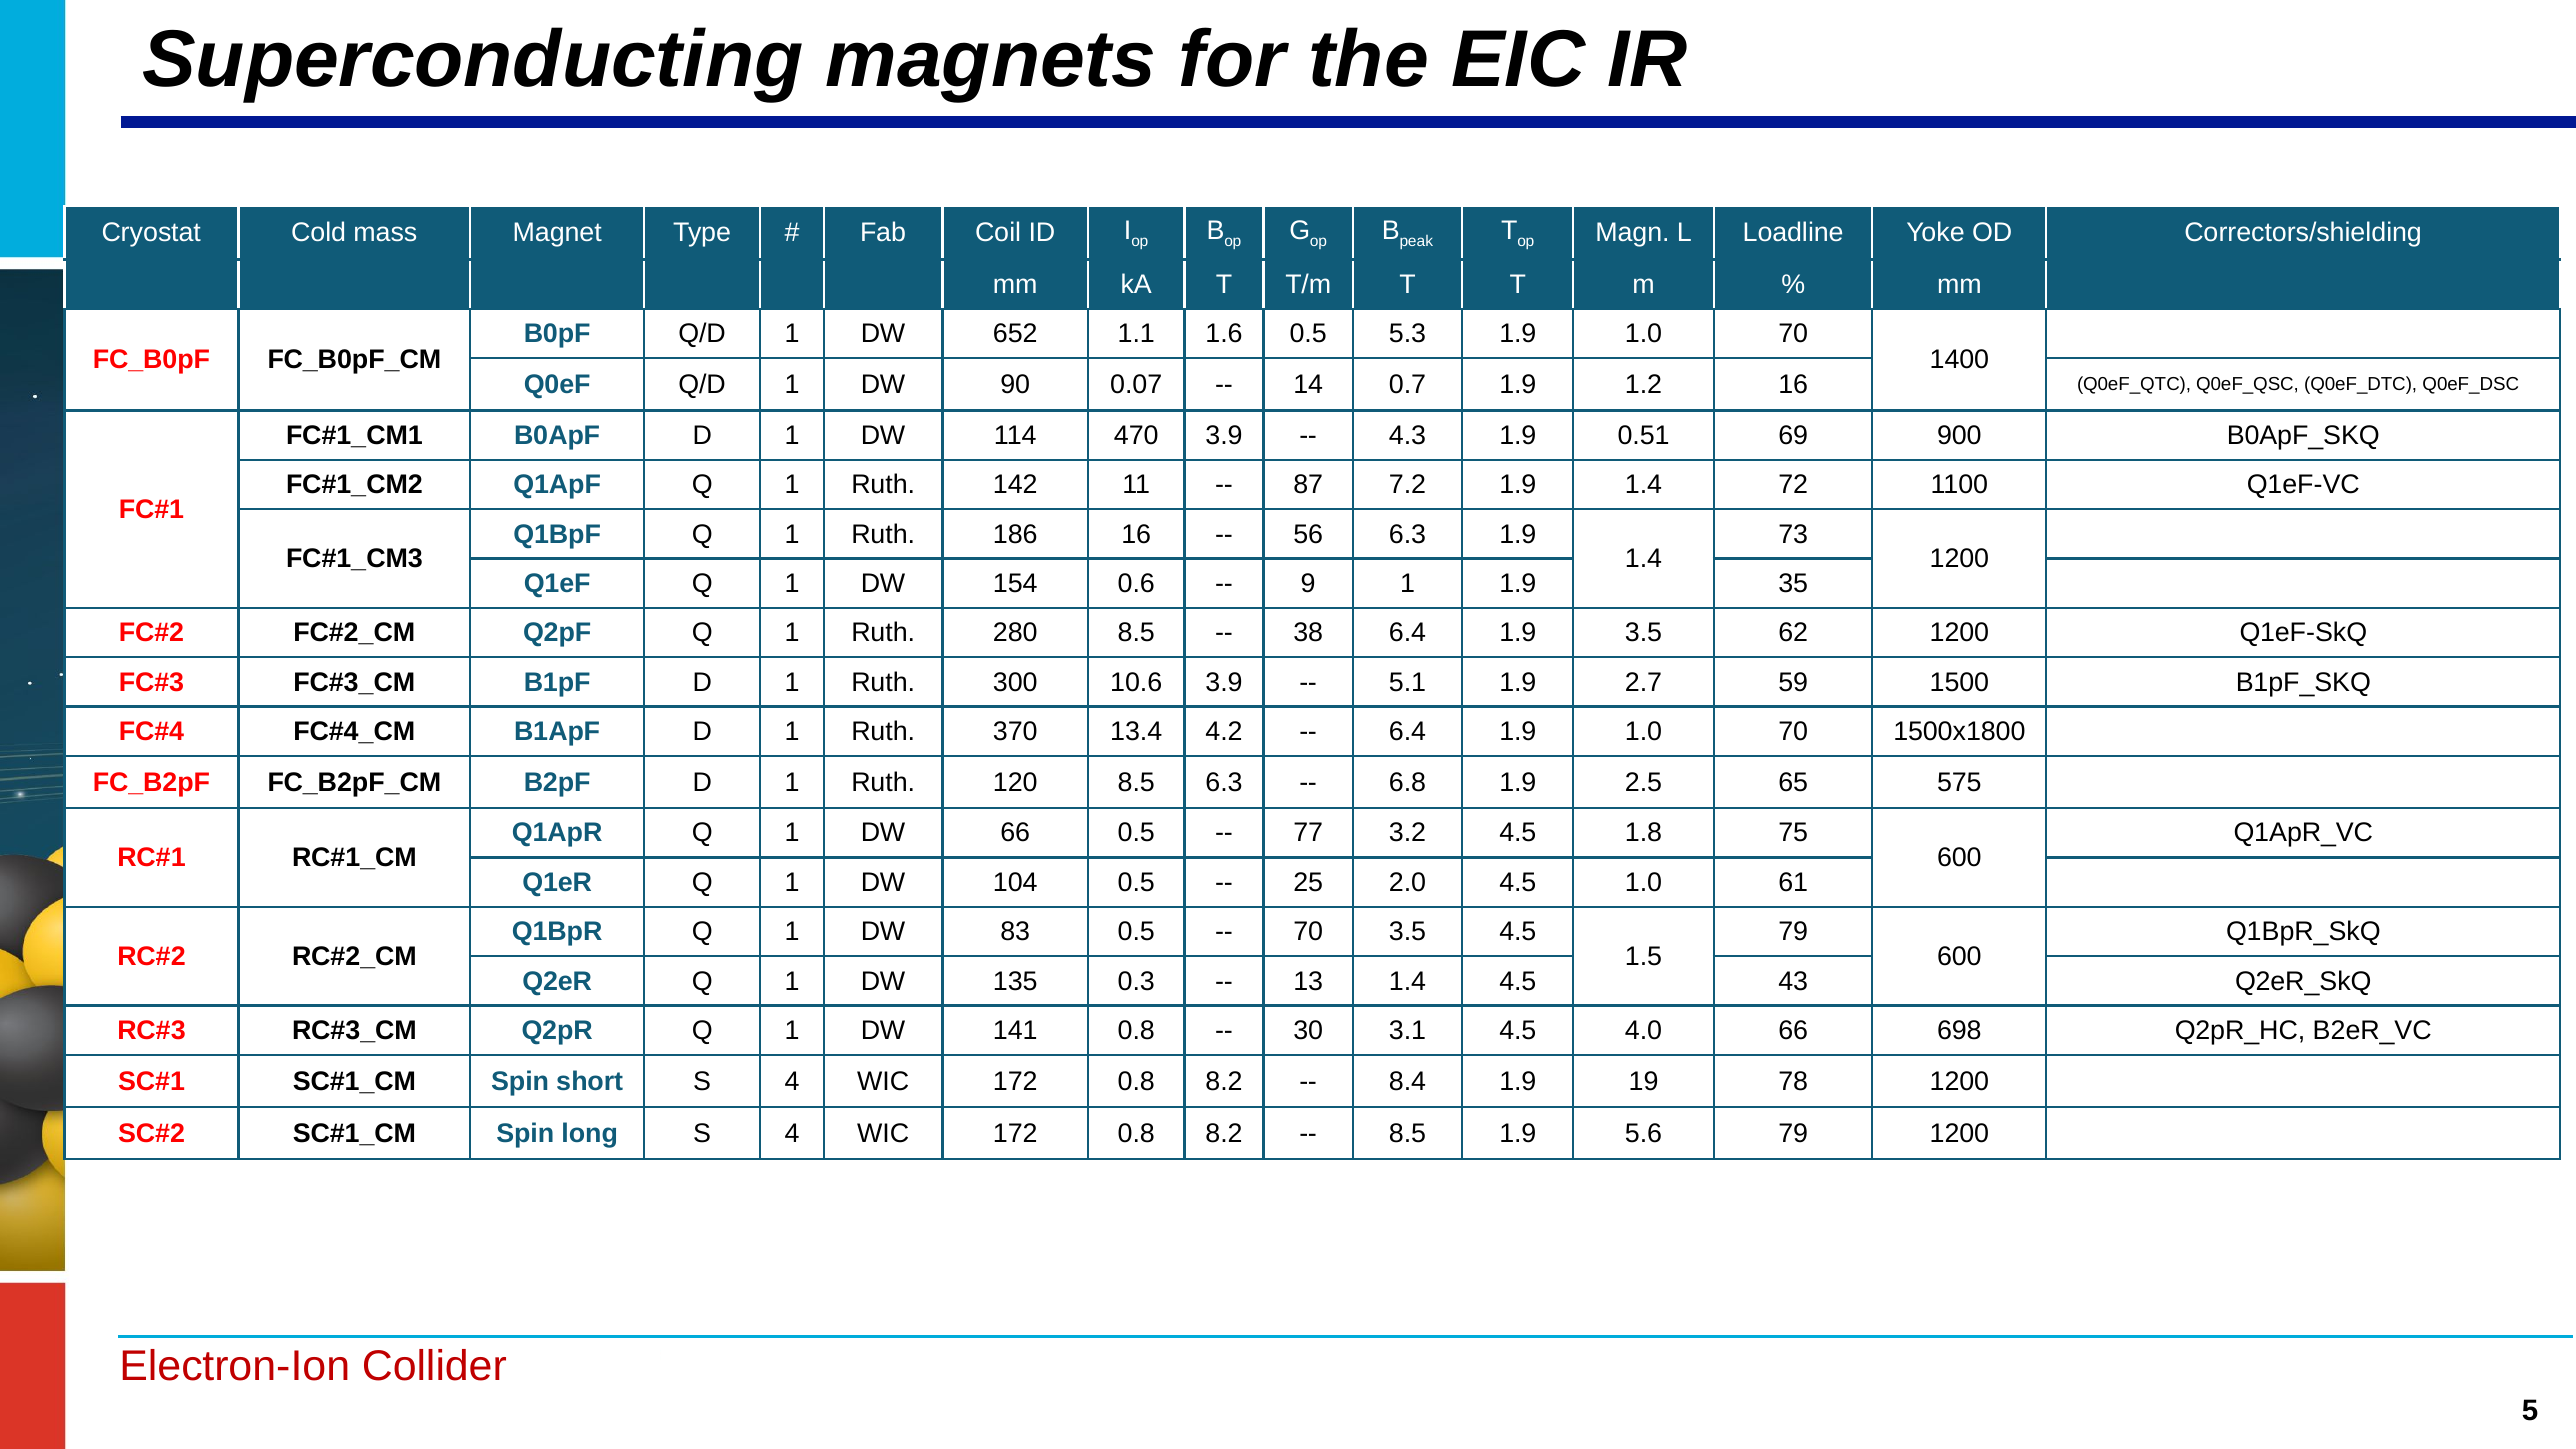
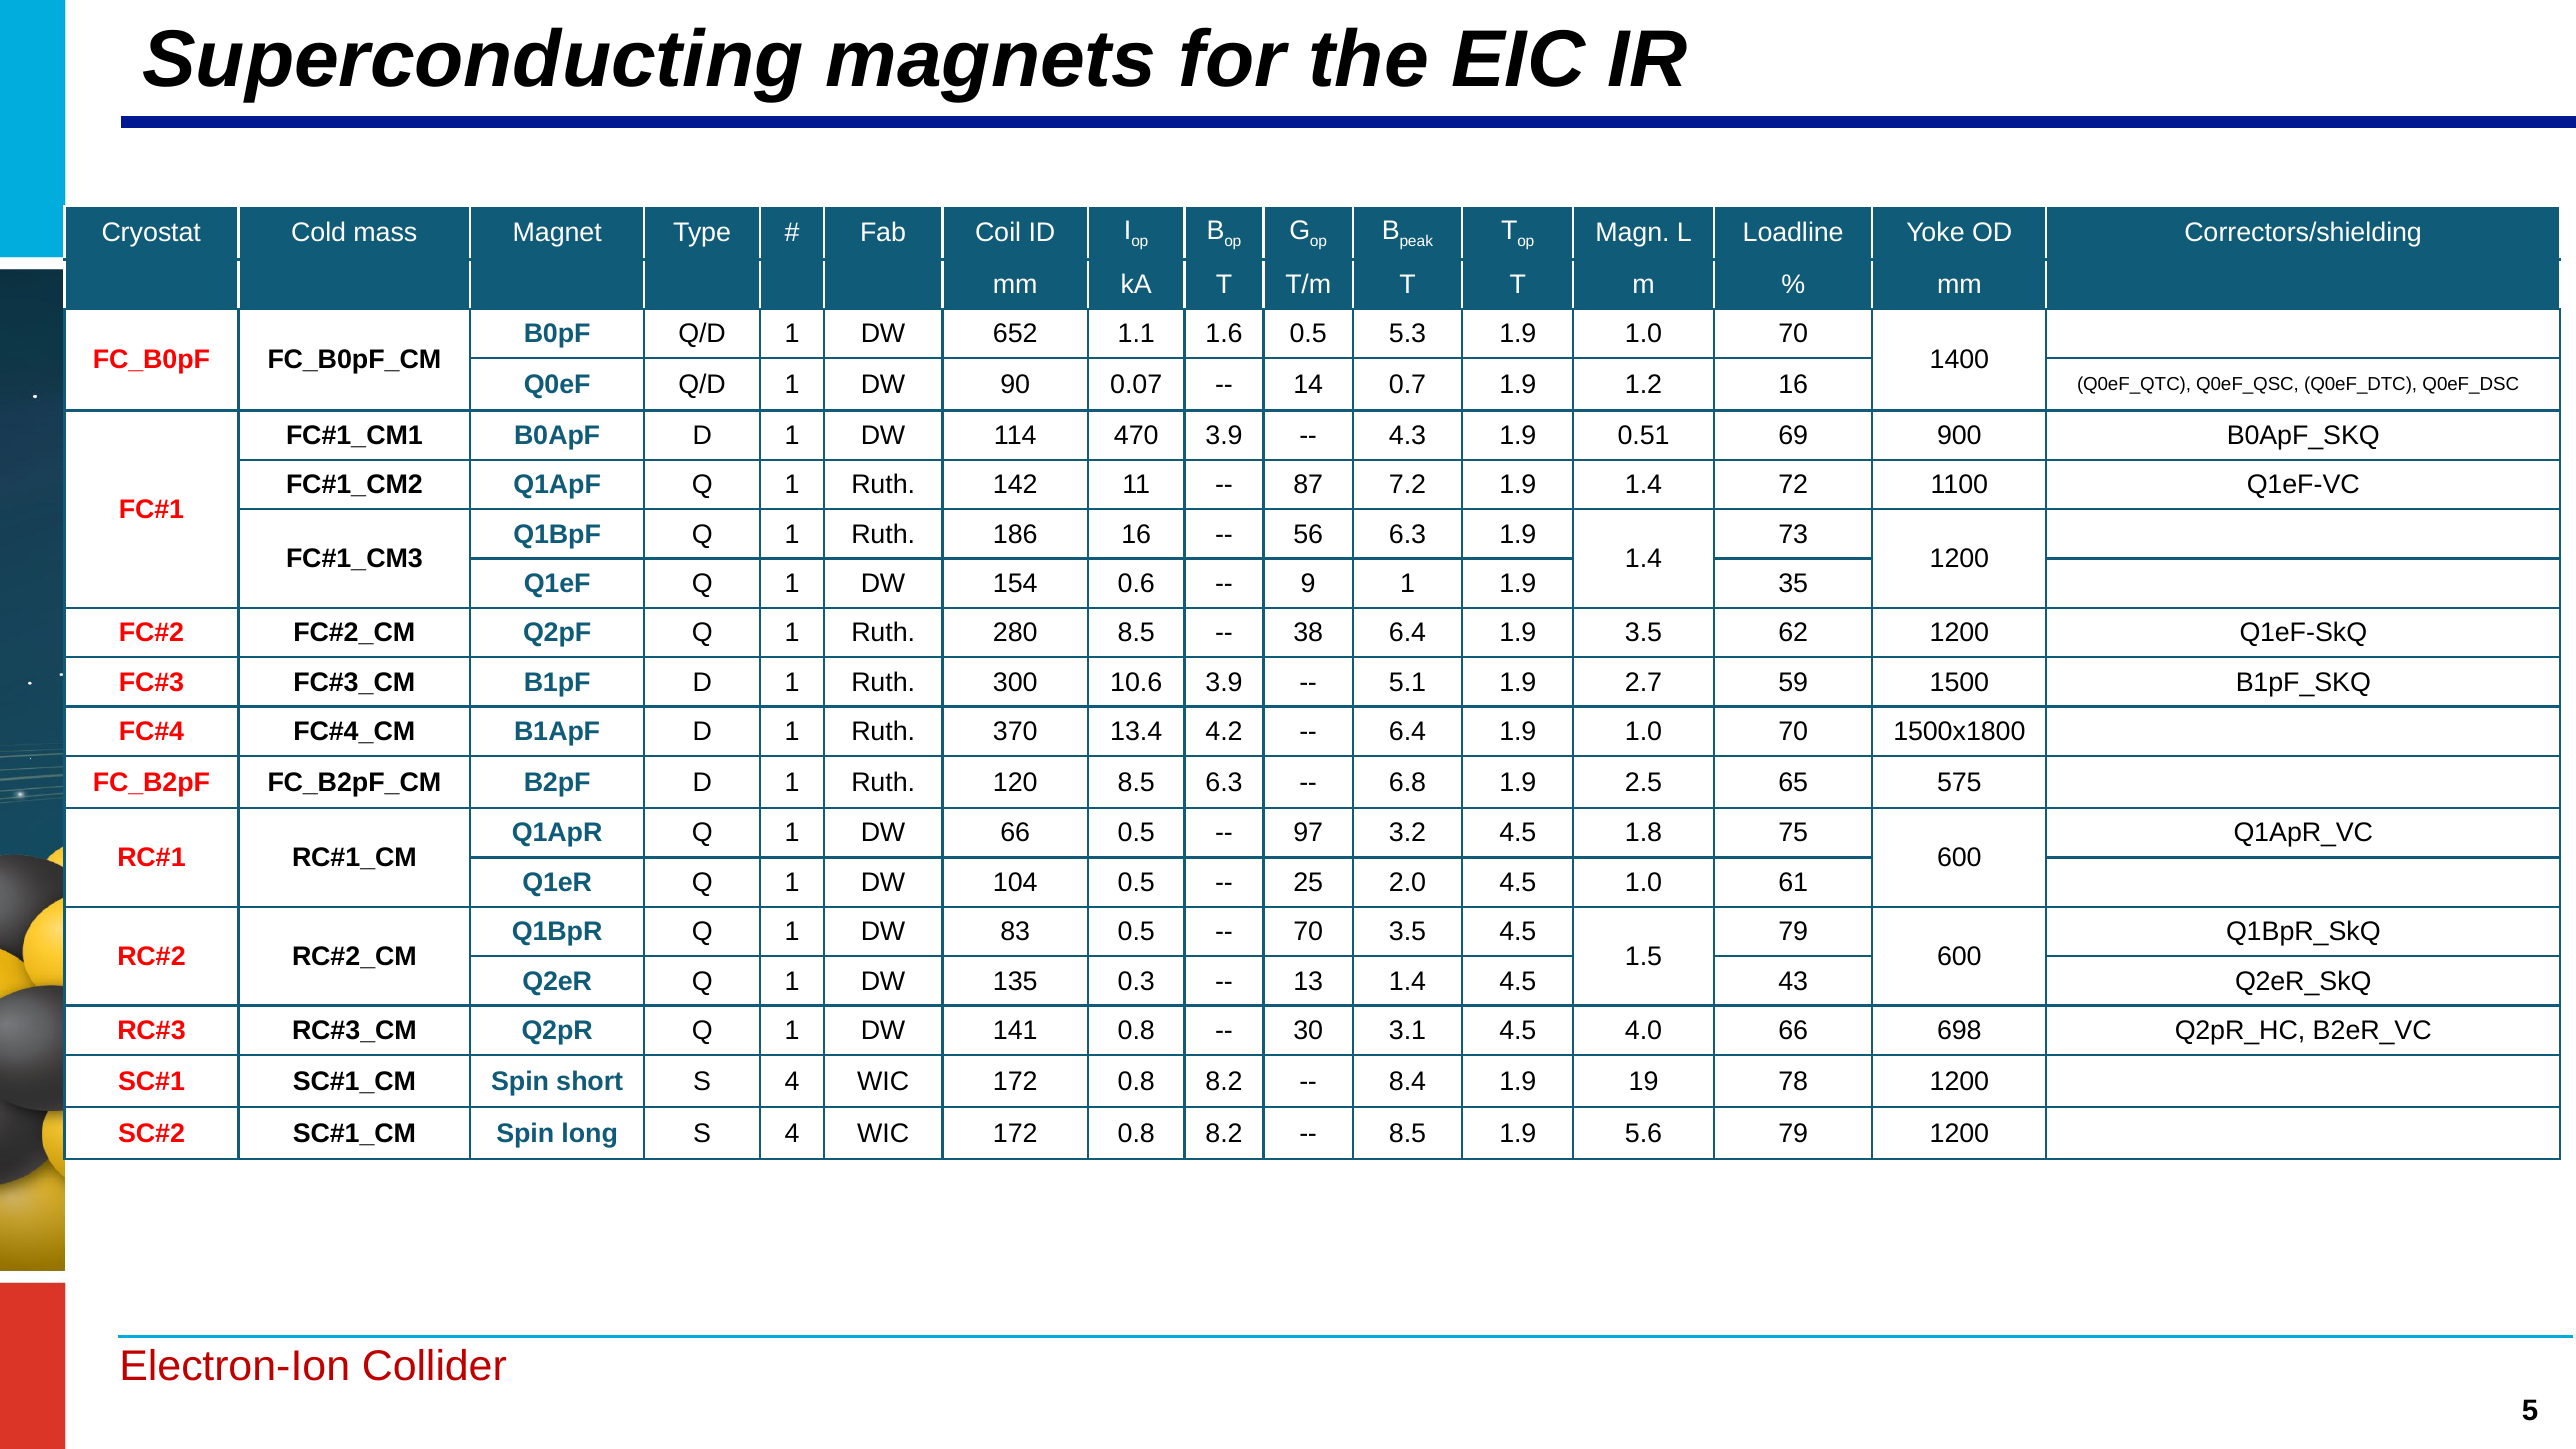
77: 77 -> 97
